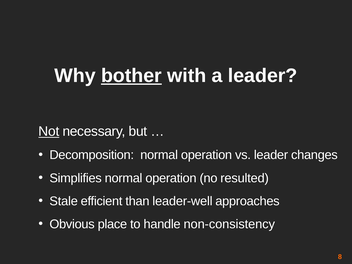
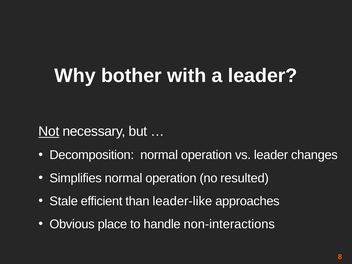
bother underline: present -> none
leader-well: leader-well -> leader-like
non-consistency: non-consistency -> non-interactions
